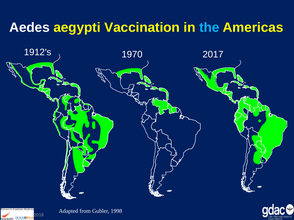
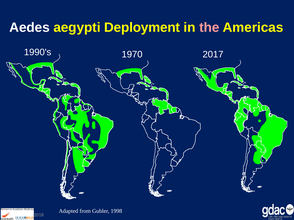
Vaccination: Vaccination -> Deployment
the colour: light blue -> pink
1912's: 1912's -> 1990's
